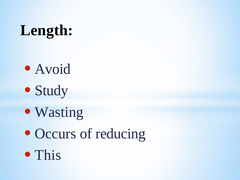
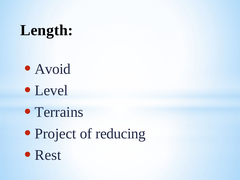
Study: Study -> Level
Wasting: Wasting -> Terrains
Occurs: Occurs -> Project
This: This -> Rest
